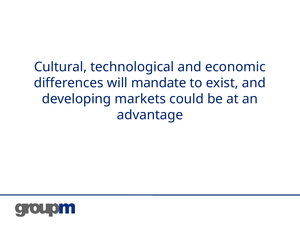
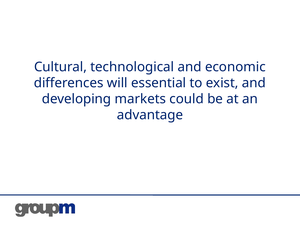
mandate: mandate -> essential
